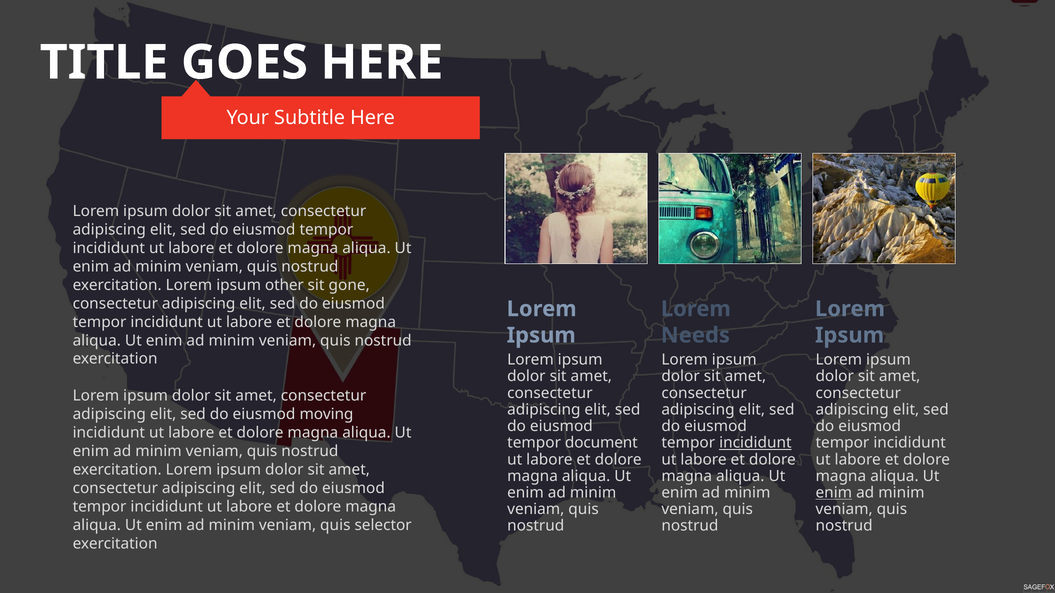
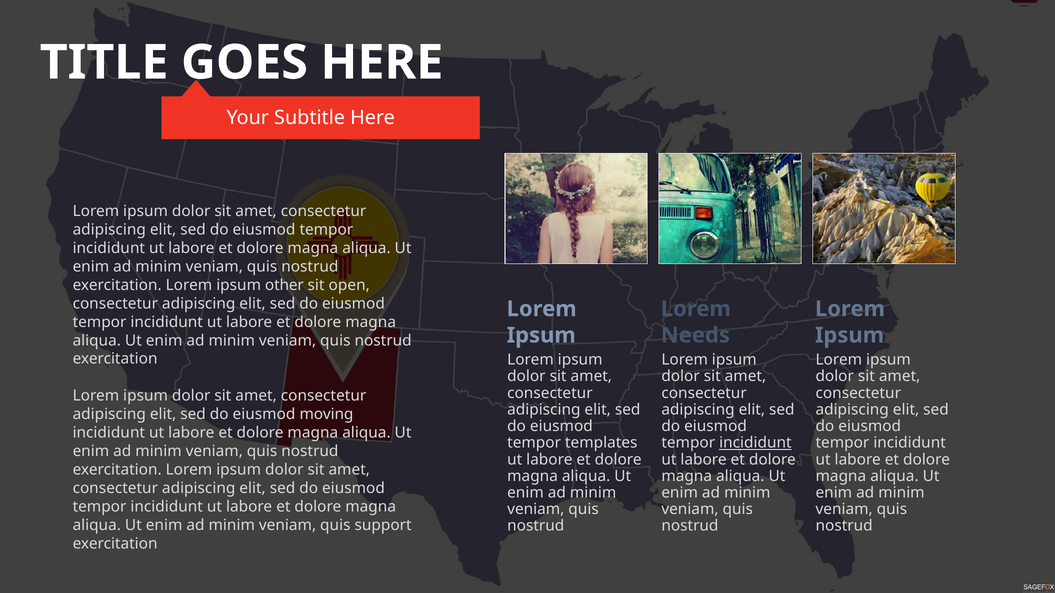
gone: gone -> open
document: document -> templates
enim at (834, 493) underline: present -> none
selector: selector -> support
